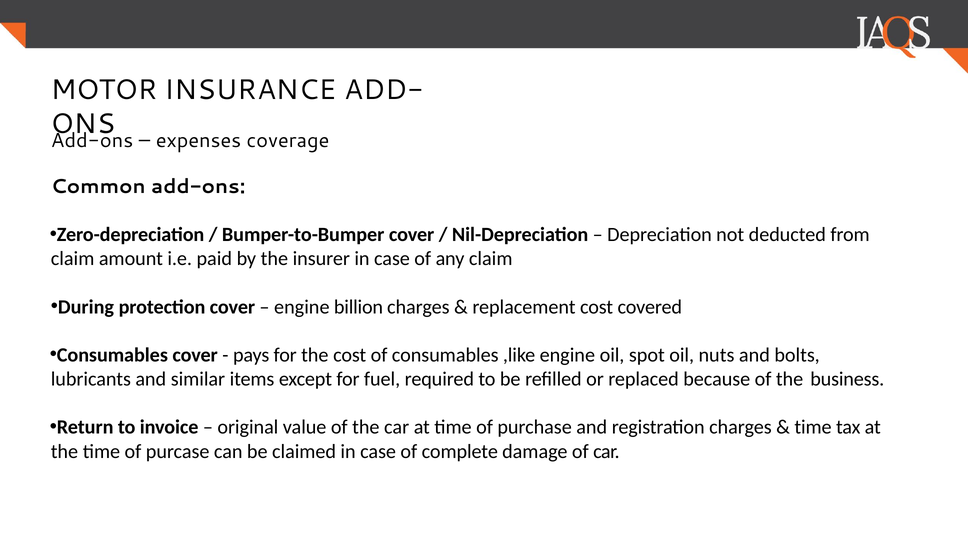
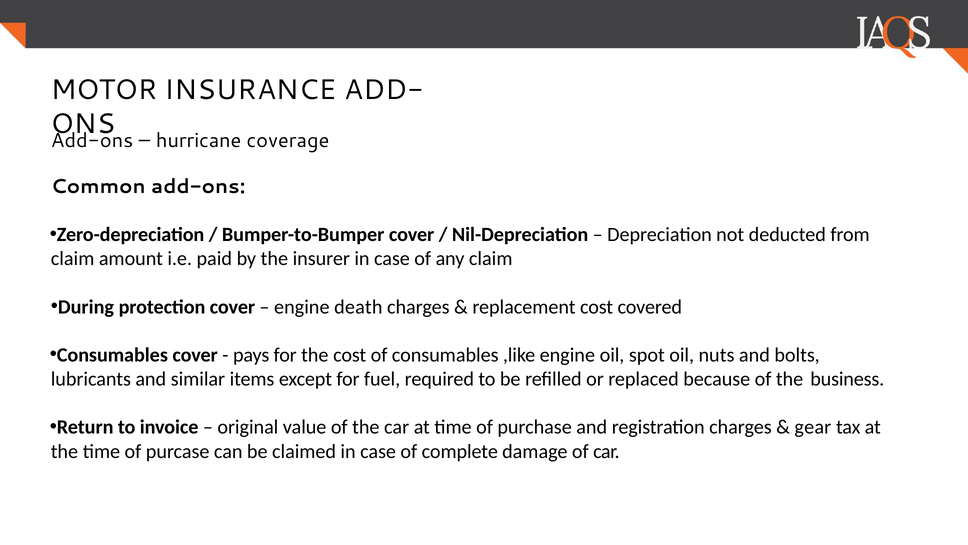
expenses: expenses -> hurricane
billion: billion -> death
time at (813, 427): time -> gear
